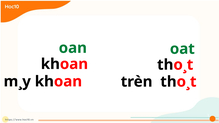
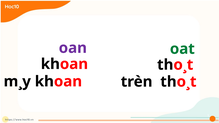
oan colour: green -> purple
